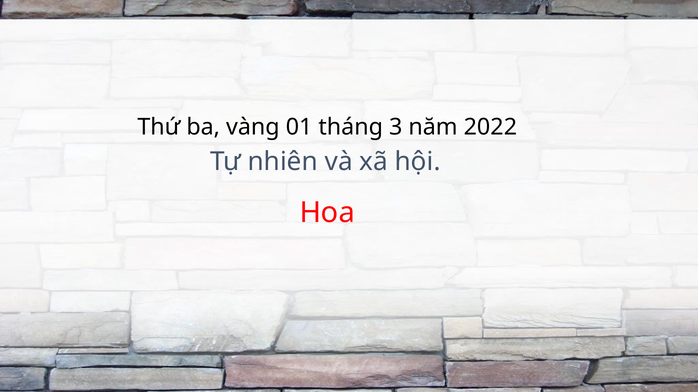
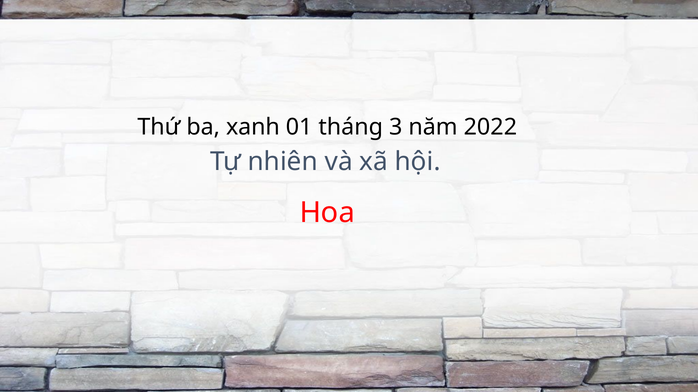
vàng: vàng -> xanh
